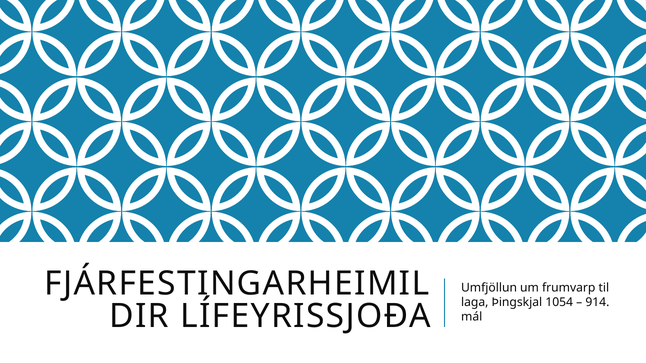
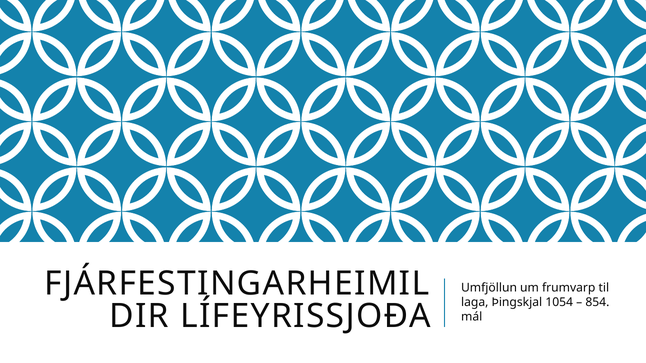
914: 914 -> 854
